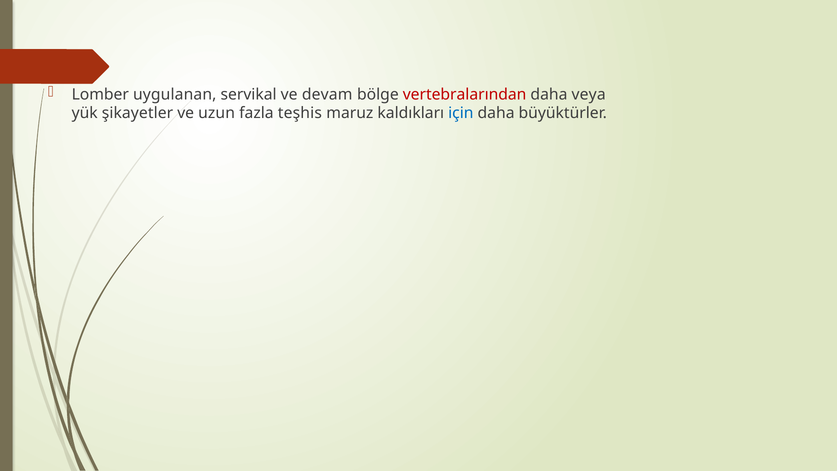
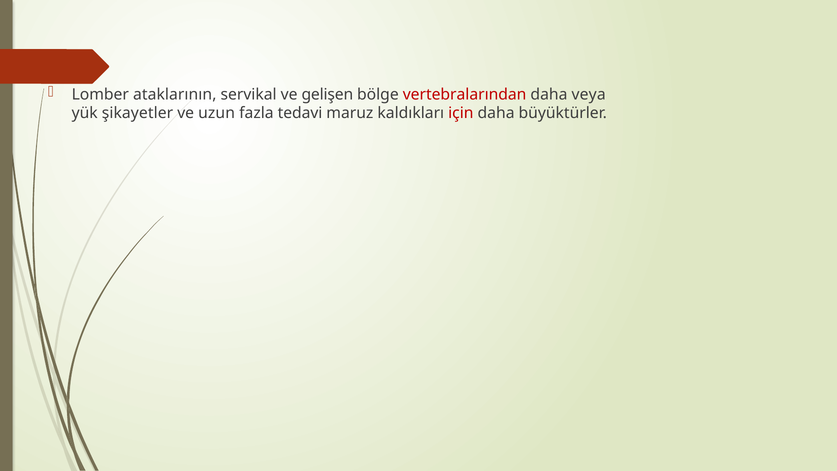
uygulanan: uygulanan -> ataklarının
devam: devam -> gelişen
teşhis: teşhis -> tedavi
için colour: blue -> red
